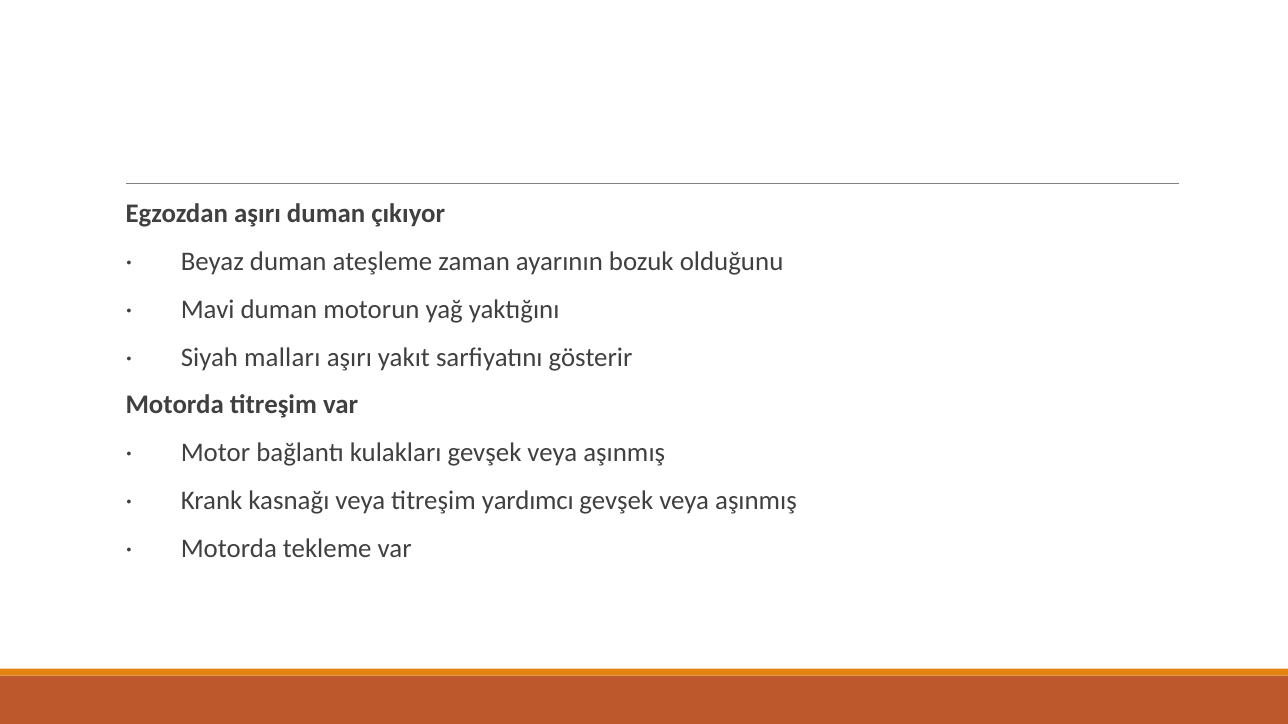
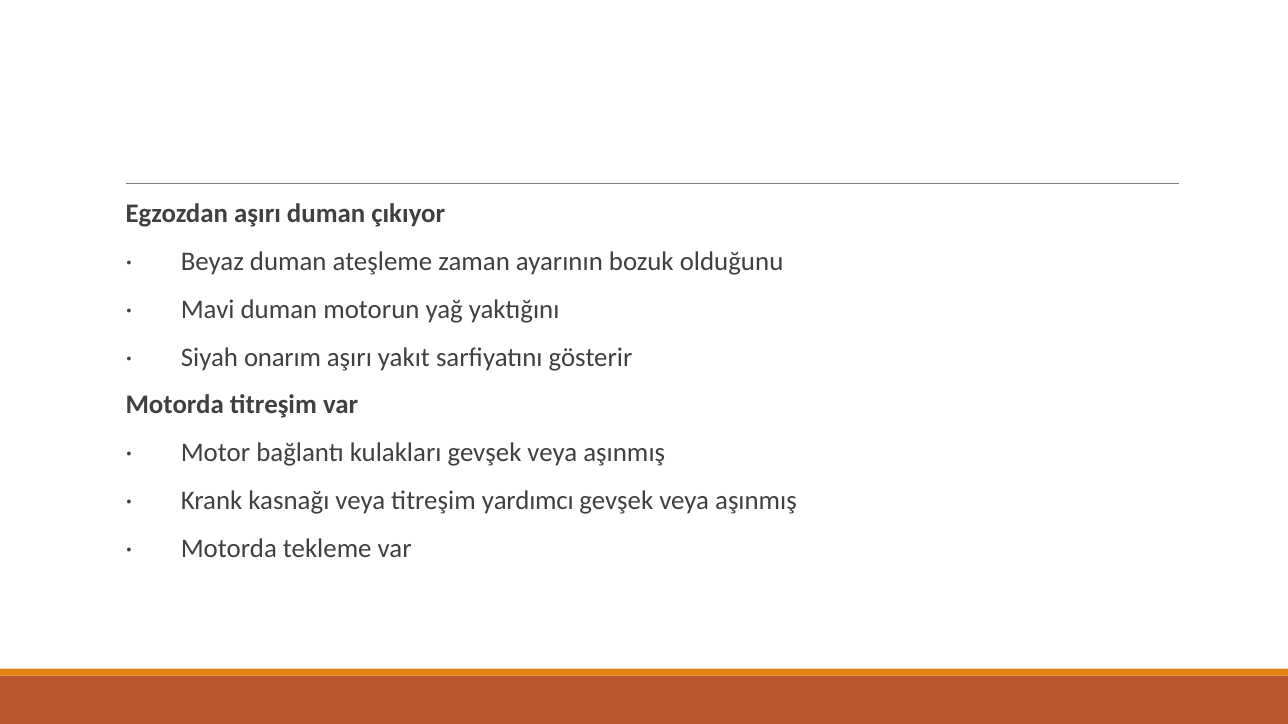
malları: malları -> onarım
